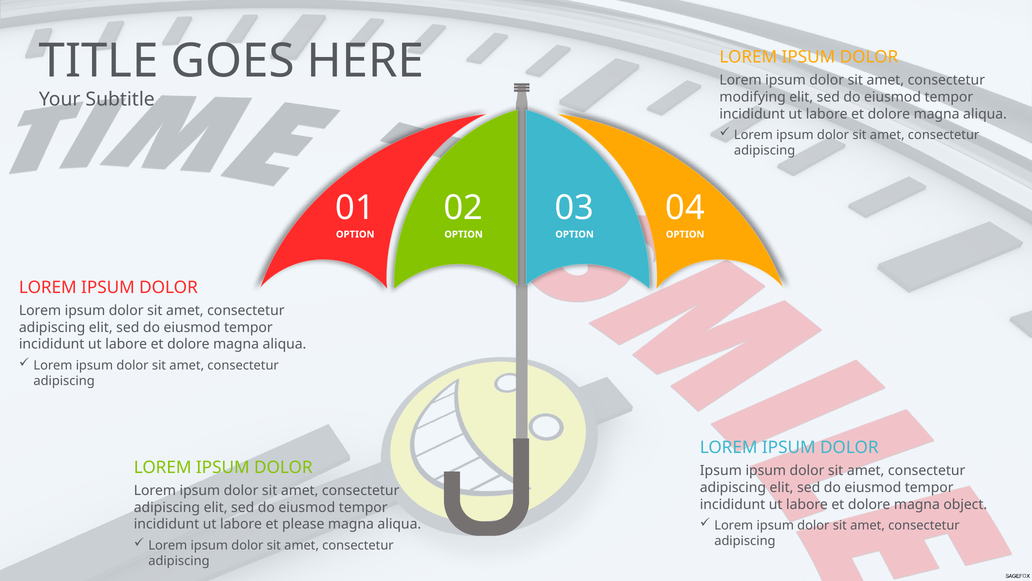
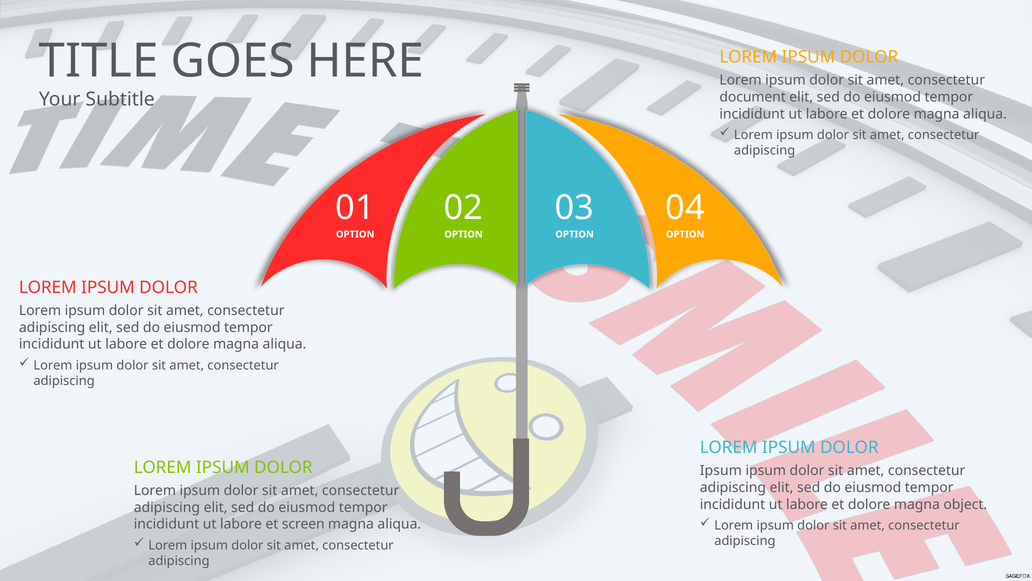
modifying: modifying -> document
please: please -> screen
